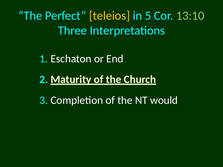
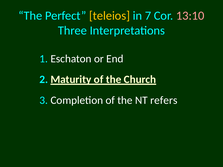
5: 5 -> 7
13:10 colour: light green -> pink
would: would -> refers
